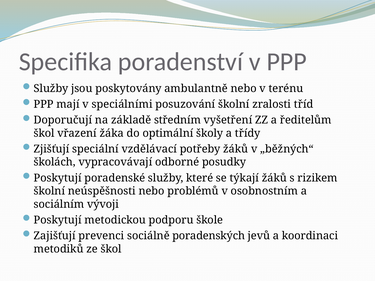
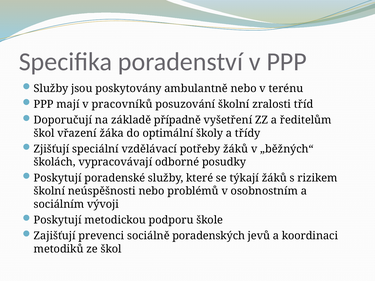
speciálními: speciálními -> pracovníků
středním: středním -> případně
